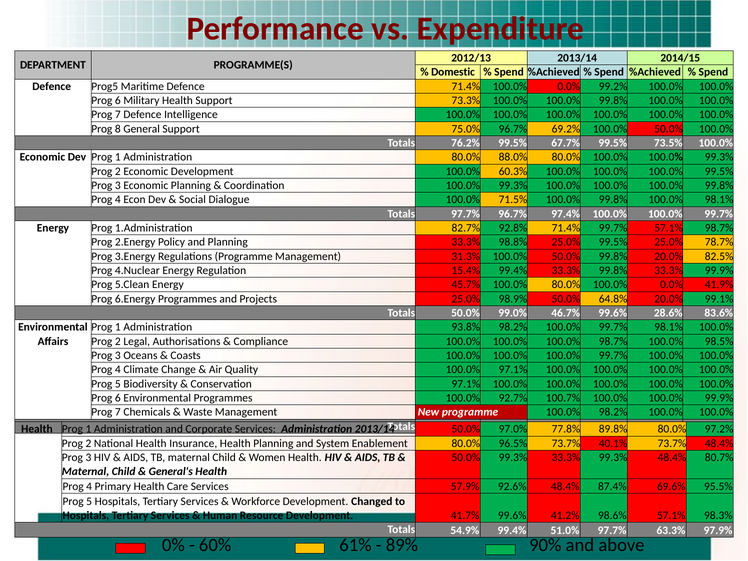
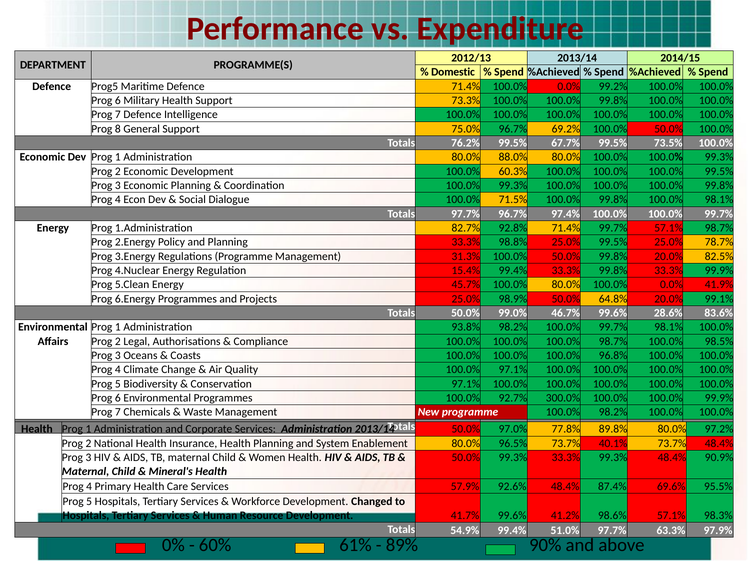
100.0% 100.0% 100.0% 99.7%: 99.7% -> 96.8%
100.7%: 100.7% -> 300.0%
80.7%: 80.7% -> 90.9%
General's: General's -> Mineral's
